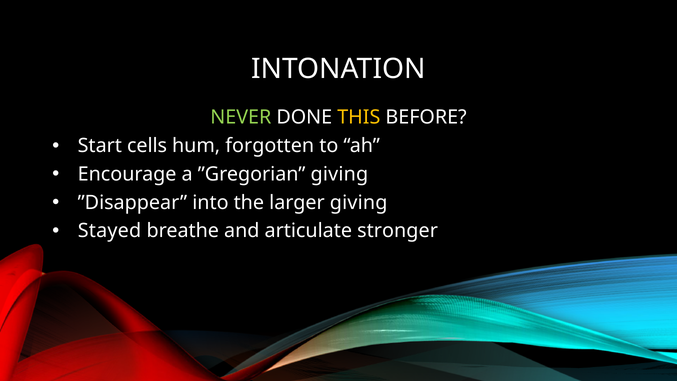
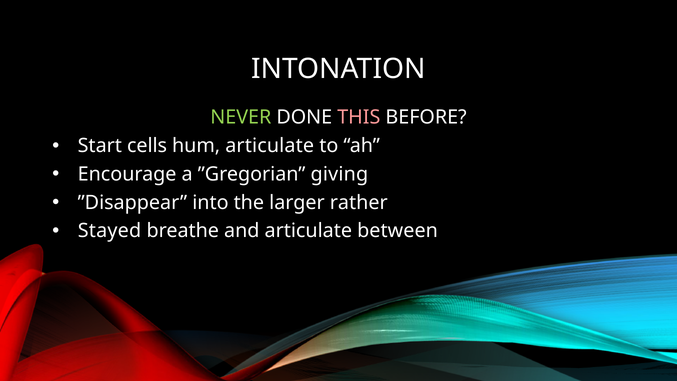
THIS colour: yellow -> pink
hum forgotten: forgotten -> articulate
larger giving: giving -> rather
stronger: stronger -> between
